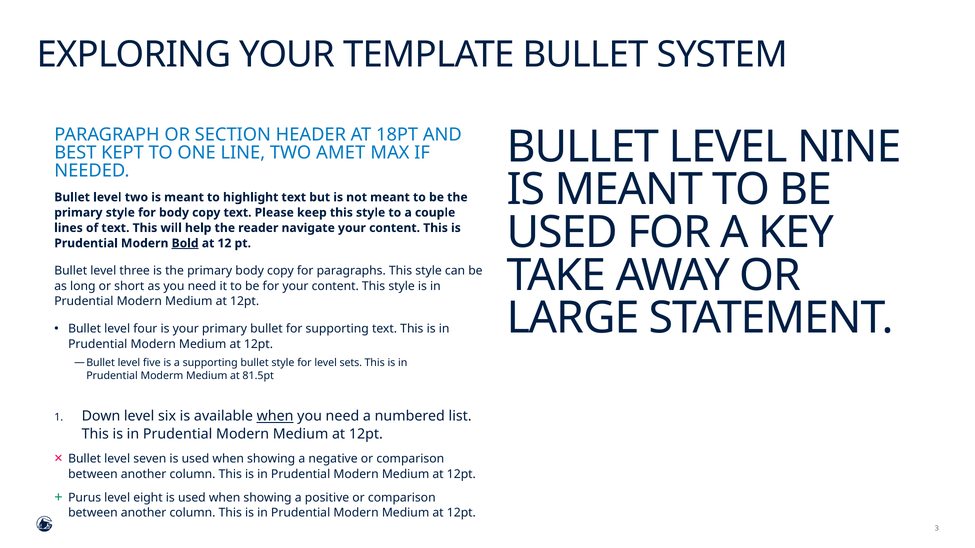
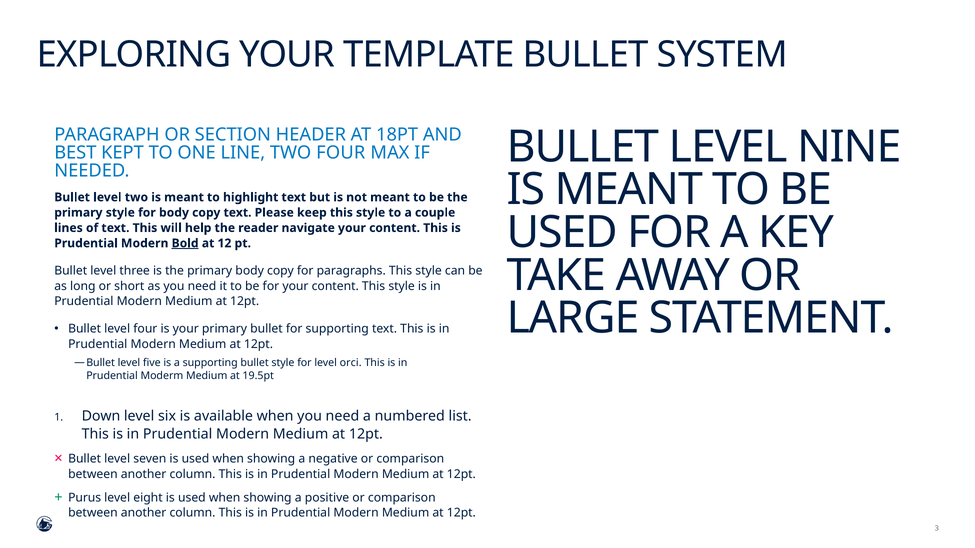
TWO AMET: AMET -> FOUR
sets: sets -> orci
81.5pt: 81.5pt -> 19.5pt
when at (275, 417) underline: present -> none
